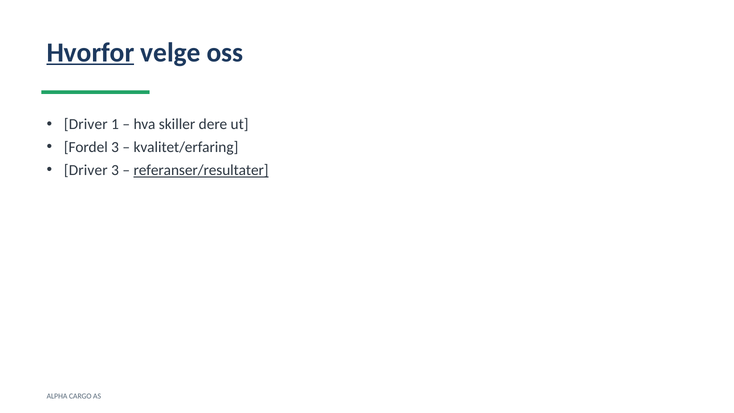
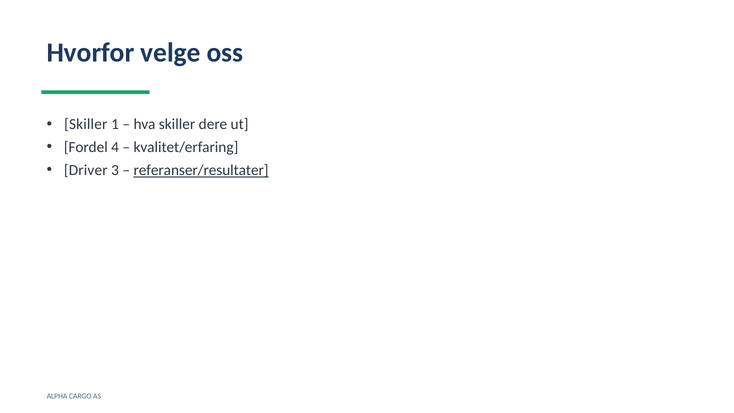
Hvorfor underline: present -> none
Driver at (86, 124): Driver -> Skiller
Fordel 3: 3 -> 4
